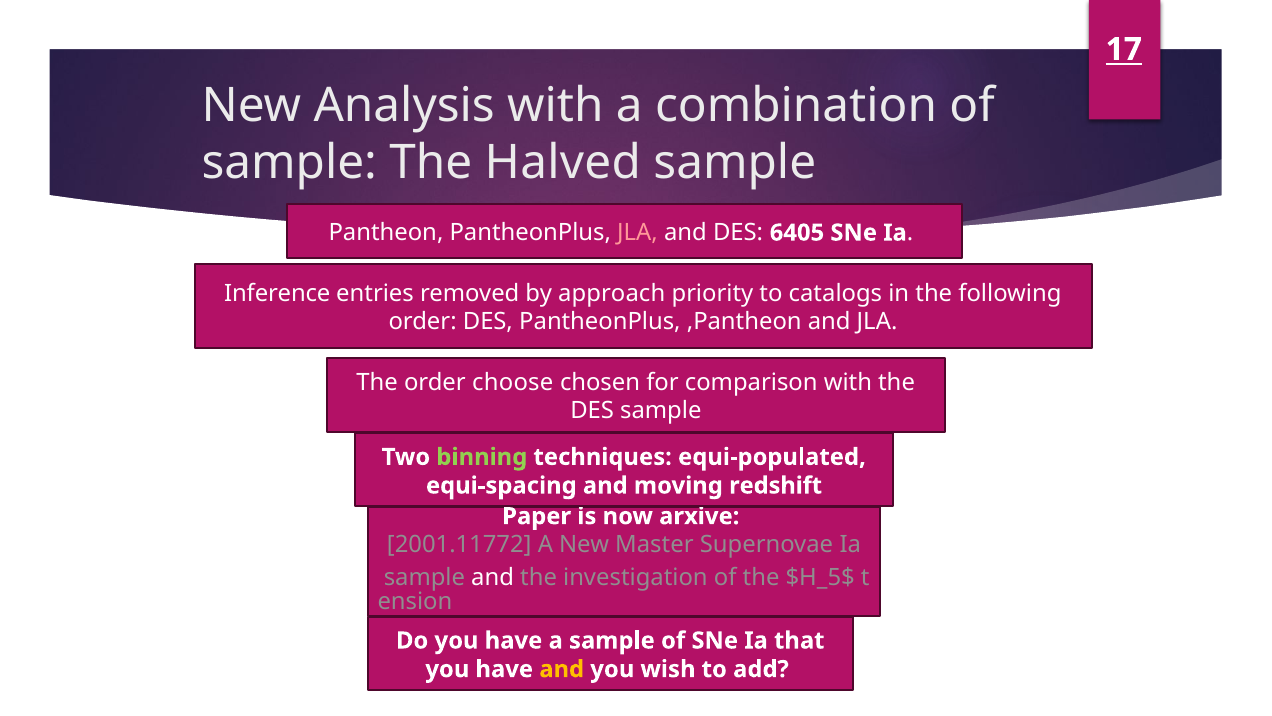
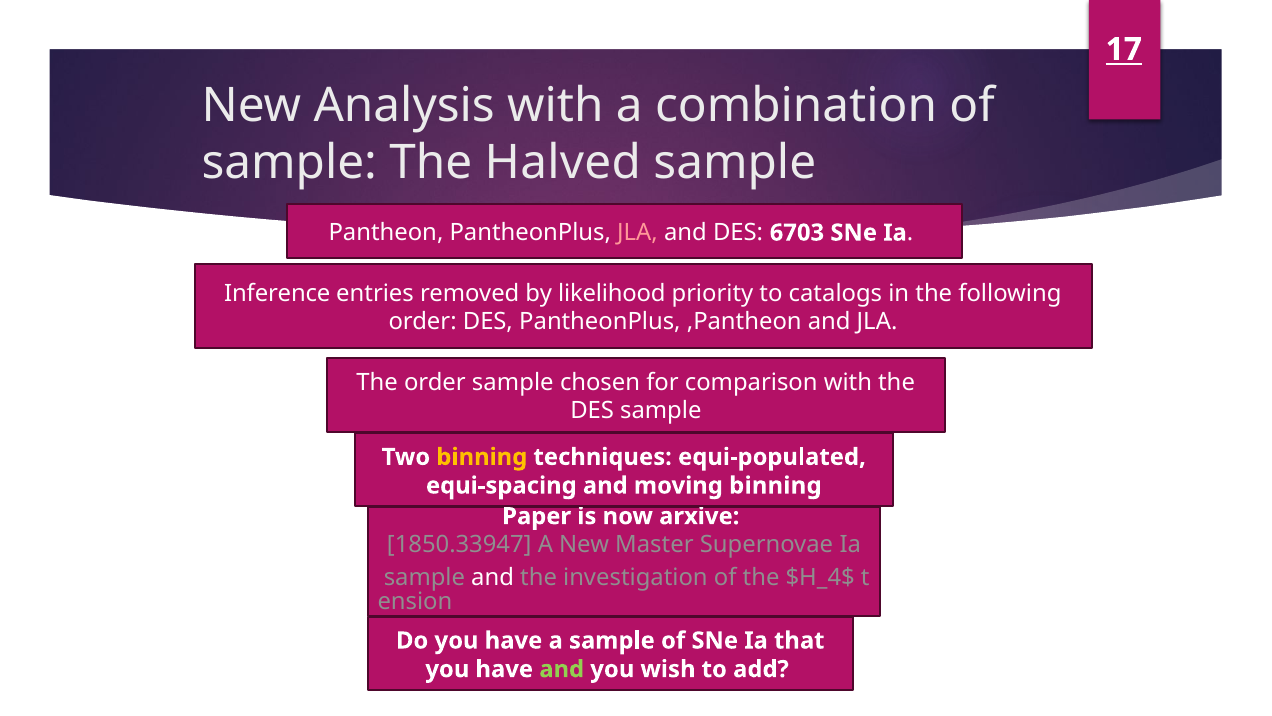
6405: 6405 -> 6703
approach: approach -> likelihood
order choose: choose -> sample
binning at (482, 457) colour: light green -> yellow
moving redshift: redshift -> binning
2001.11772: 2001.11772 -> 1850.33947
$H_5$: $H_5$ -> $H_4$
and at (562, 669) colour: yellow -> light green
